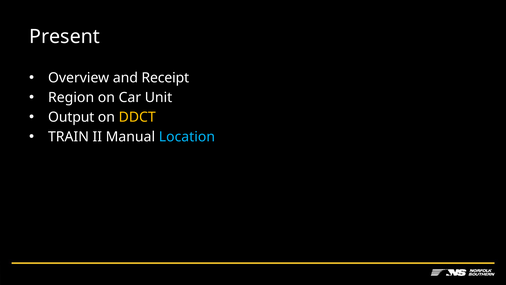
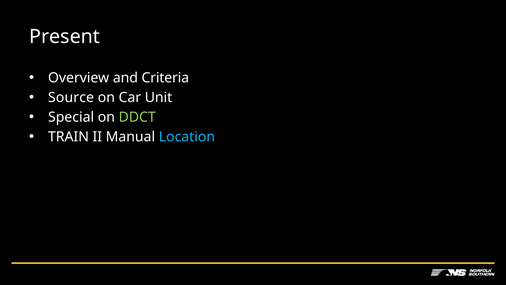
Receipt: Receipt -> Criteria
Region: Region -> Source
Output: Output -> Special
DDCT colour: yellow -> light green
